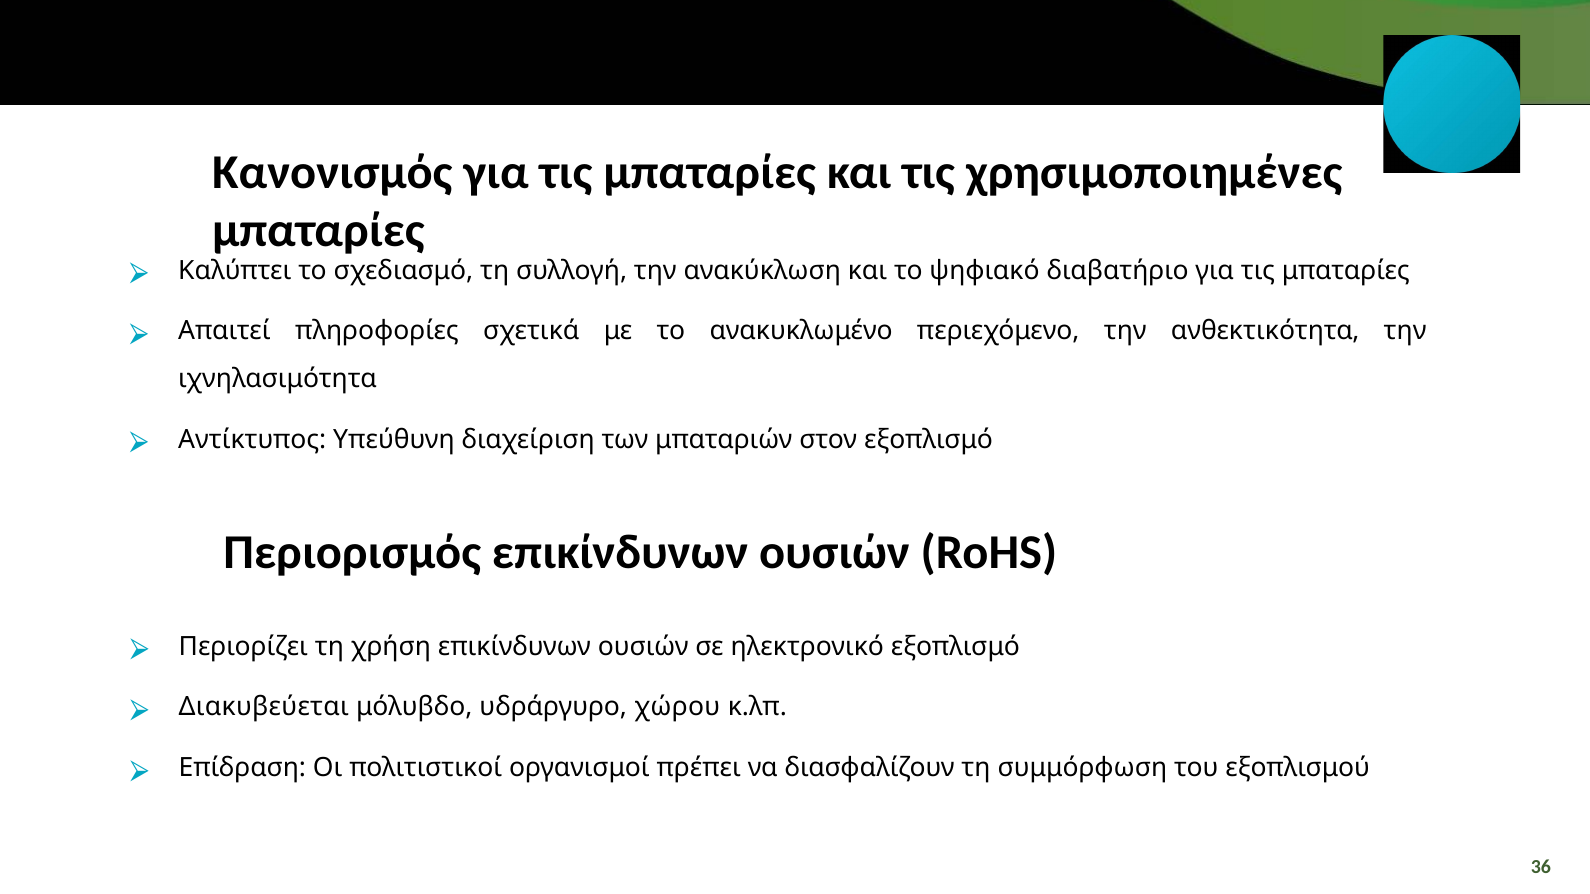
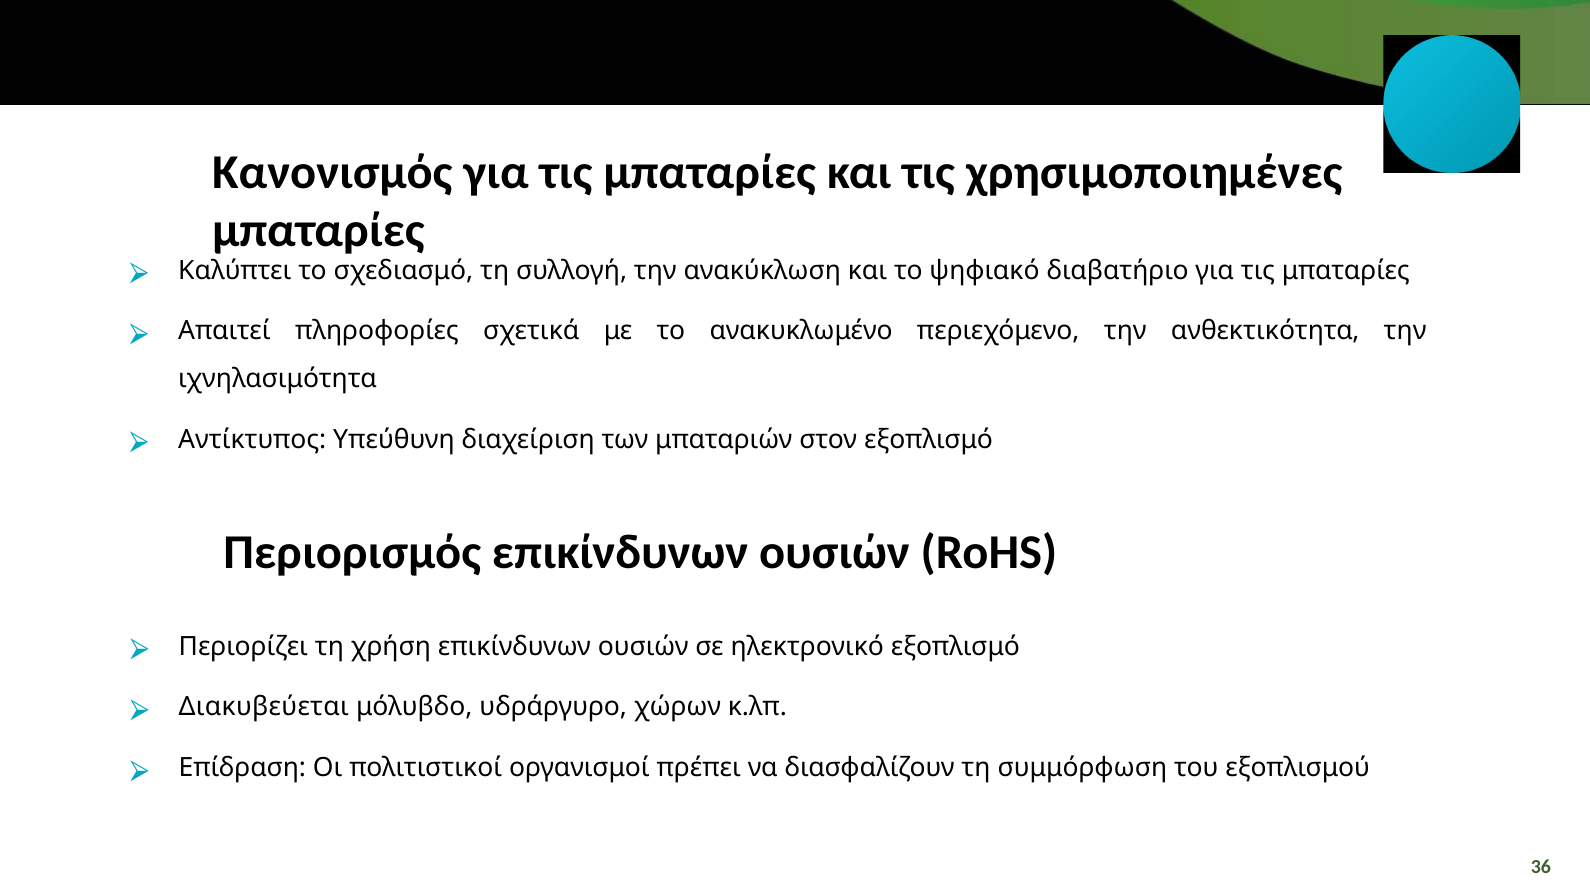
χώρου: χώρου -> χώρων
